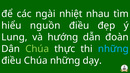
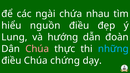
nhiệt: nhiệt -> chứa
Chúa at (37, 49) colour: light green -> pink
Chúa những: những -> chứng
